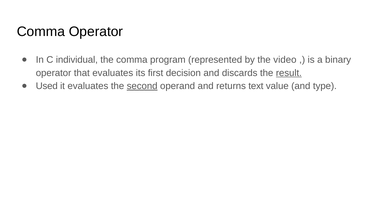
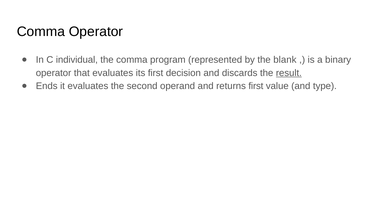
video: video -> blank
Used: Used -> Ends
second underline: present -> none
returns text: text -> first
